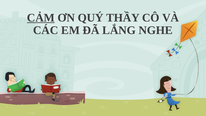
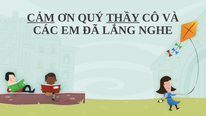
THẦY underline: none -> present
